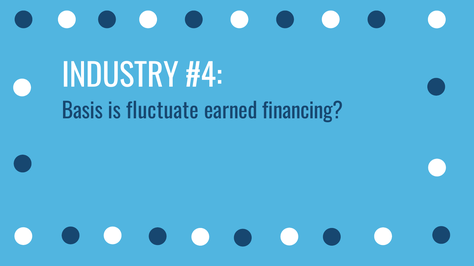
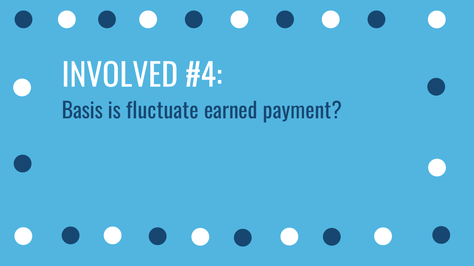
INDUSTRY: INDUSTRY -> INVOLVED
financing: financing -> payment
